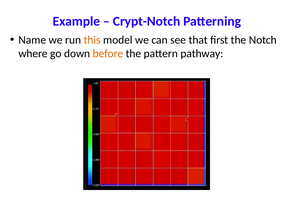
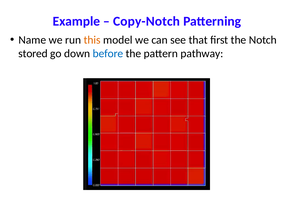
Crypt-Notch: Crypt-Notch -> Copy-Notch
where: where -> stored
before colour: orange -> blue
